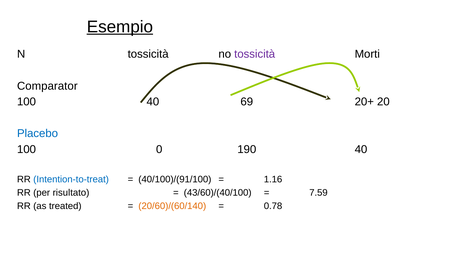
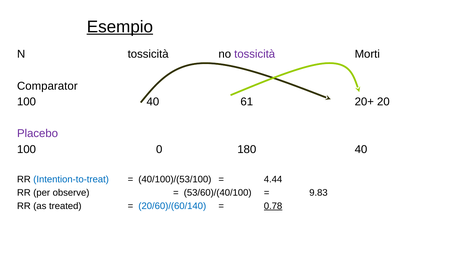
69: 69 -> 61
Placebo colour: blue -> purple
190: 190 -> 180
40/100)/(91/100: 40/100)/(91/100 -> 40/100)/(53/100
1.16: 1.16 -> 4.44
risultato: risultato -> observe
43/60)/(40/100: 43/60)/(40/100 -> 53/60)/(40/100
7.59: 7.59 -> 9.83
20/60)/(60/140 colour: orange -> blue
0.78 underline: none -> present
